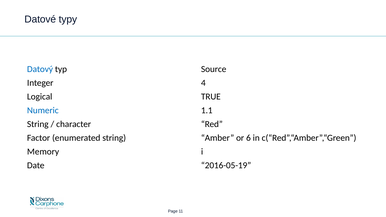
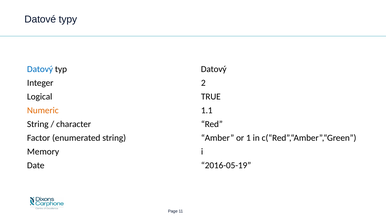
typ Source: Source -> Datový
4: 4 -> 2
Numeric colour: blue -> orange
6: 6 -> 1
